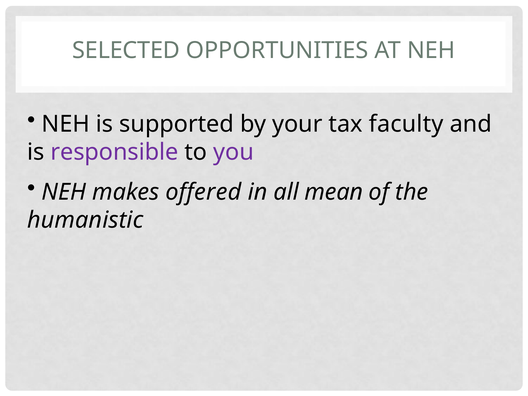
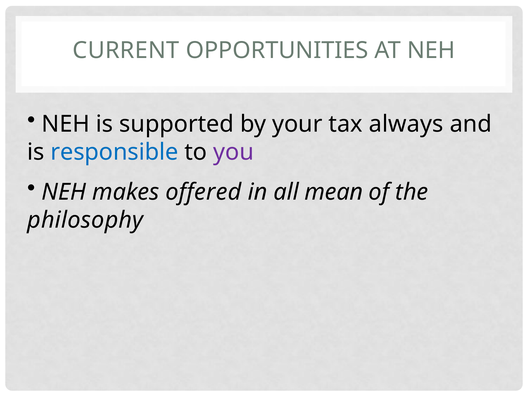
SELECTED: SELECTED -> CURRENT
faculty: faculty -> always
responsible colour: purple -> blue
humanistic: humanistic -> philosophy
